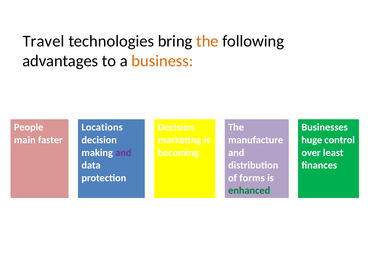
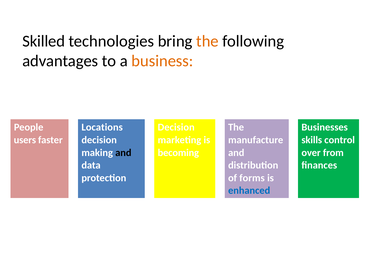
Travel: Travel -> Skilled
main: main -> users
huge: huge -> skills
and at (123, 153) colour: purple -> black
least: least -> from
enhanced colour: green -> blue
